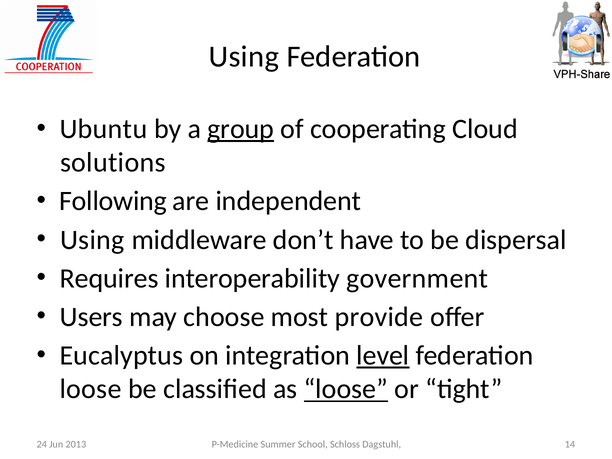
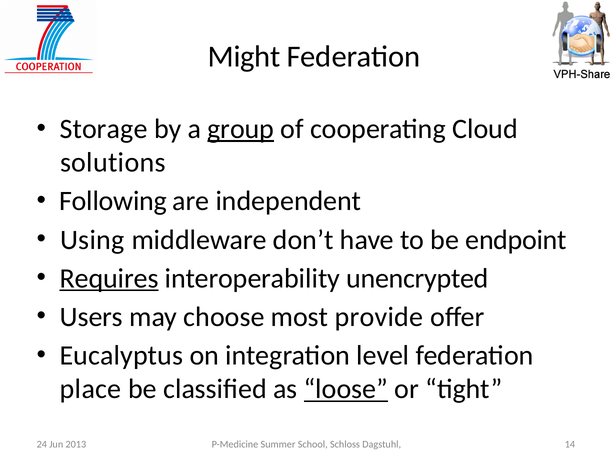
Using at (244, 56): Using -> Might
Ubuntu: Ubuntu -> Storage
dispersal: dispersal -> endpoint
Requires underline: none -> present
government: government -> unencrypted
level underline: present -> none
loose at (91, 389): loose -> place
